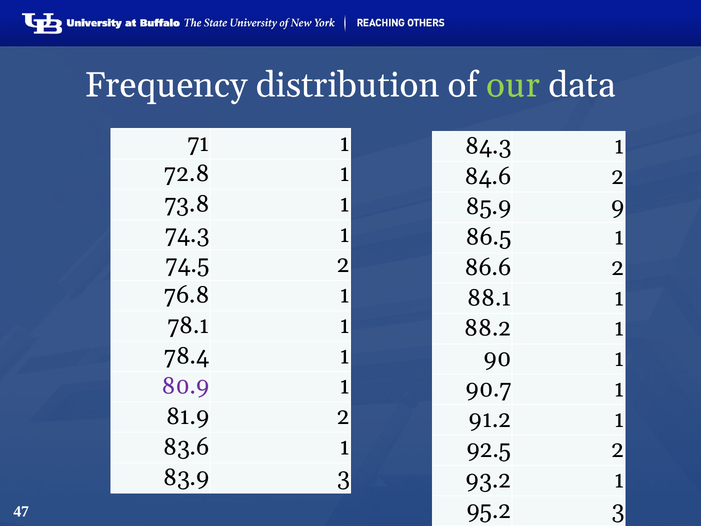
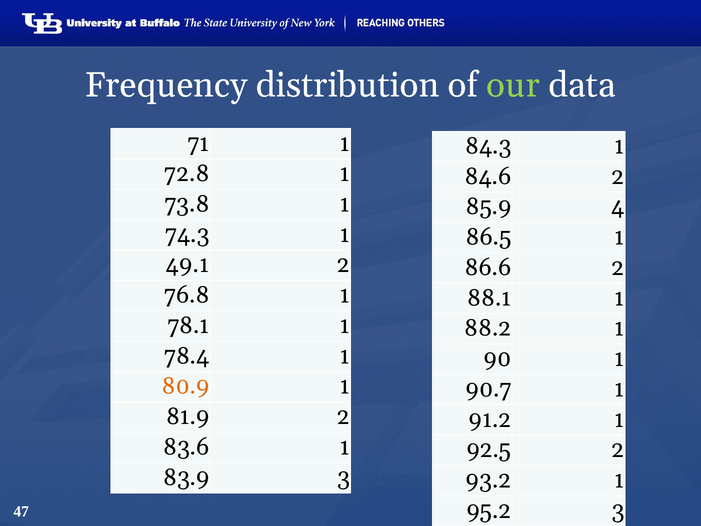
9: 9 -> 4
74.5: 74.5 -> 49.1
80.9 colour: purple -> orange
